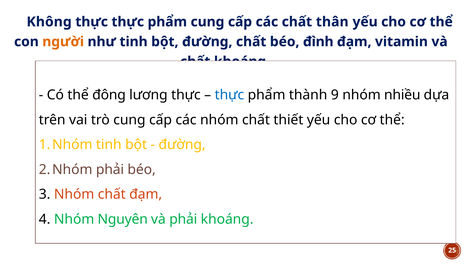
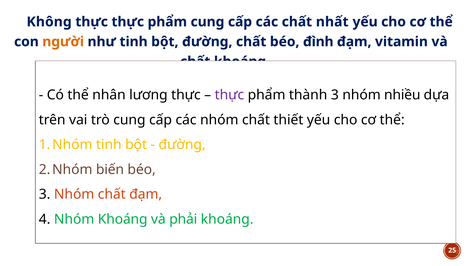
thân: thân -> nhất
đông: đông -> nhân
thực at (229, 95) colour: blue -> purple
thành 9: 9 -> 3
phải at (110, 170): phải -> biến
Nhóm Nguyên: Nguyên -> Khoáng
